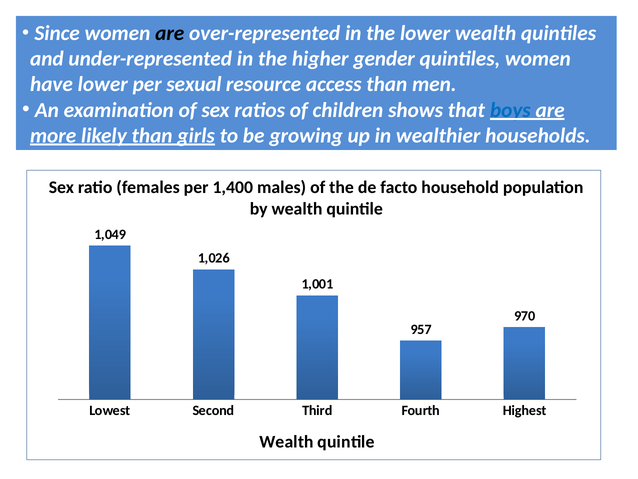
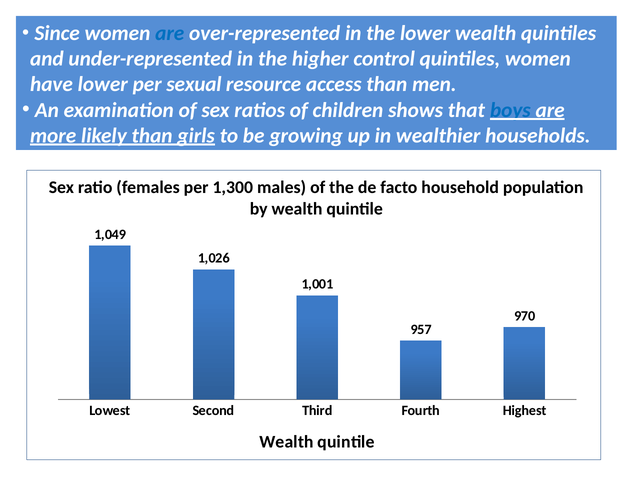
are at (170, 33) colour: black -> blue
gender: gender -> control
1,400: 1,400 -> 1,300
